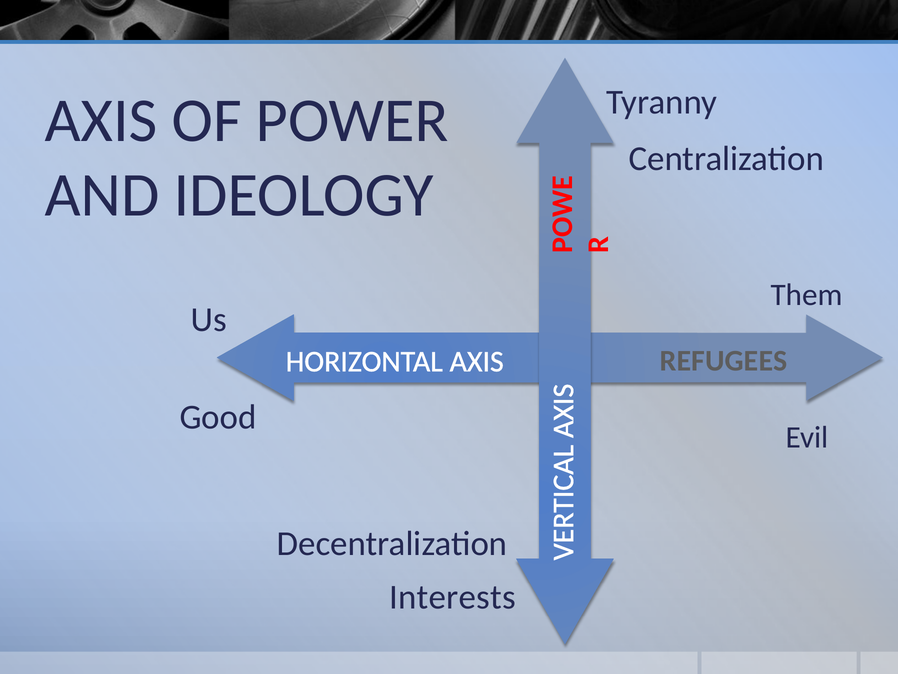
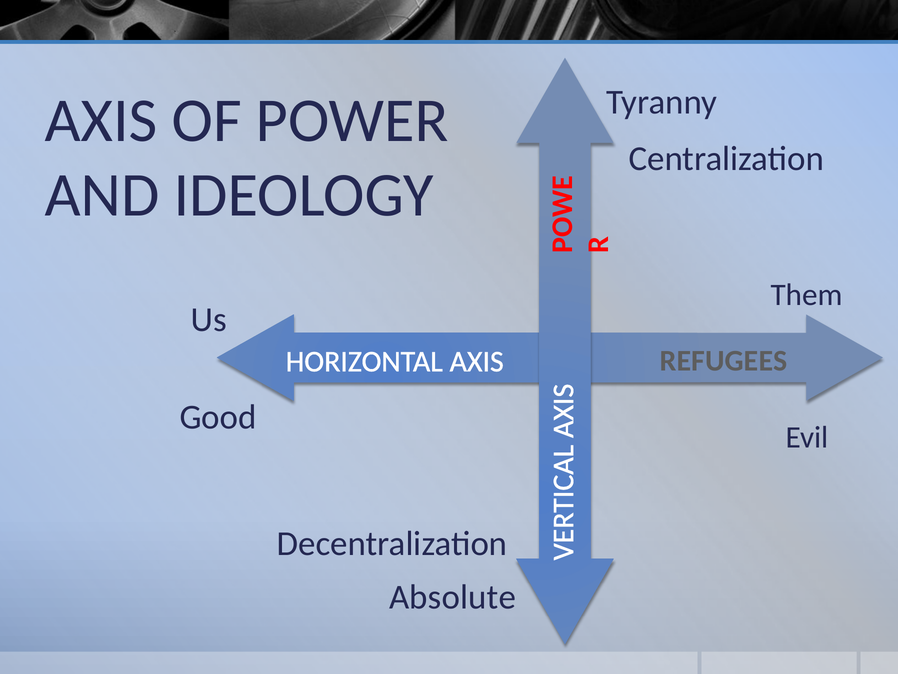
Interests: Interests -> Absolute
